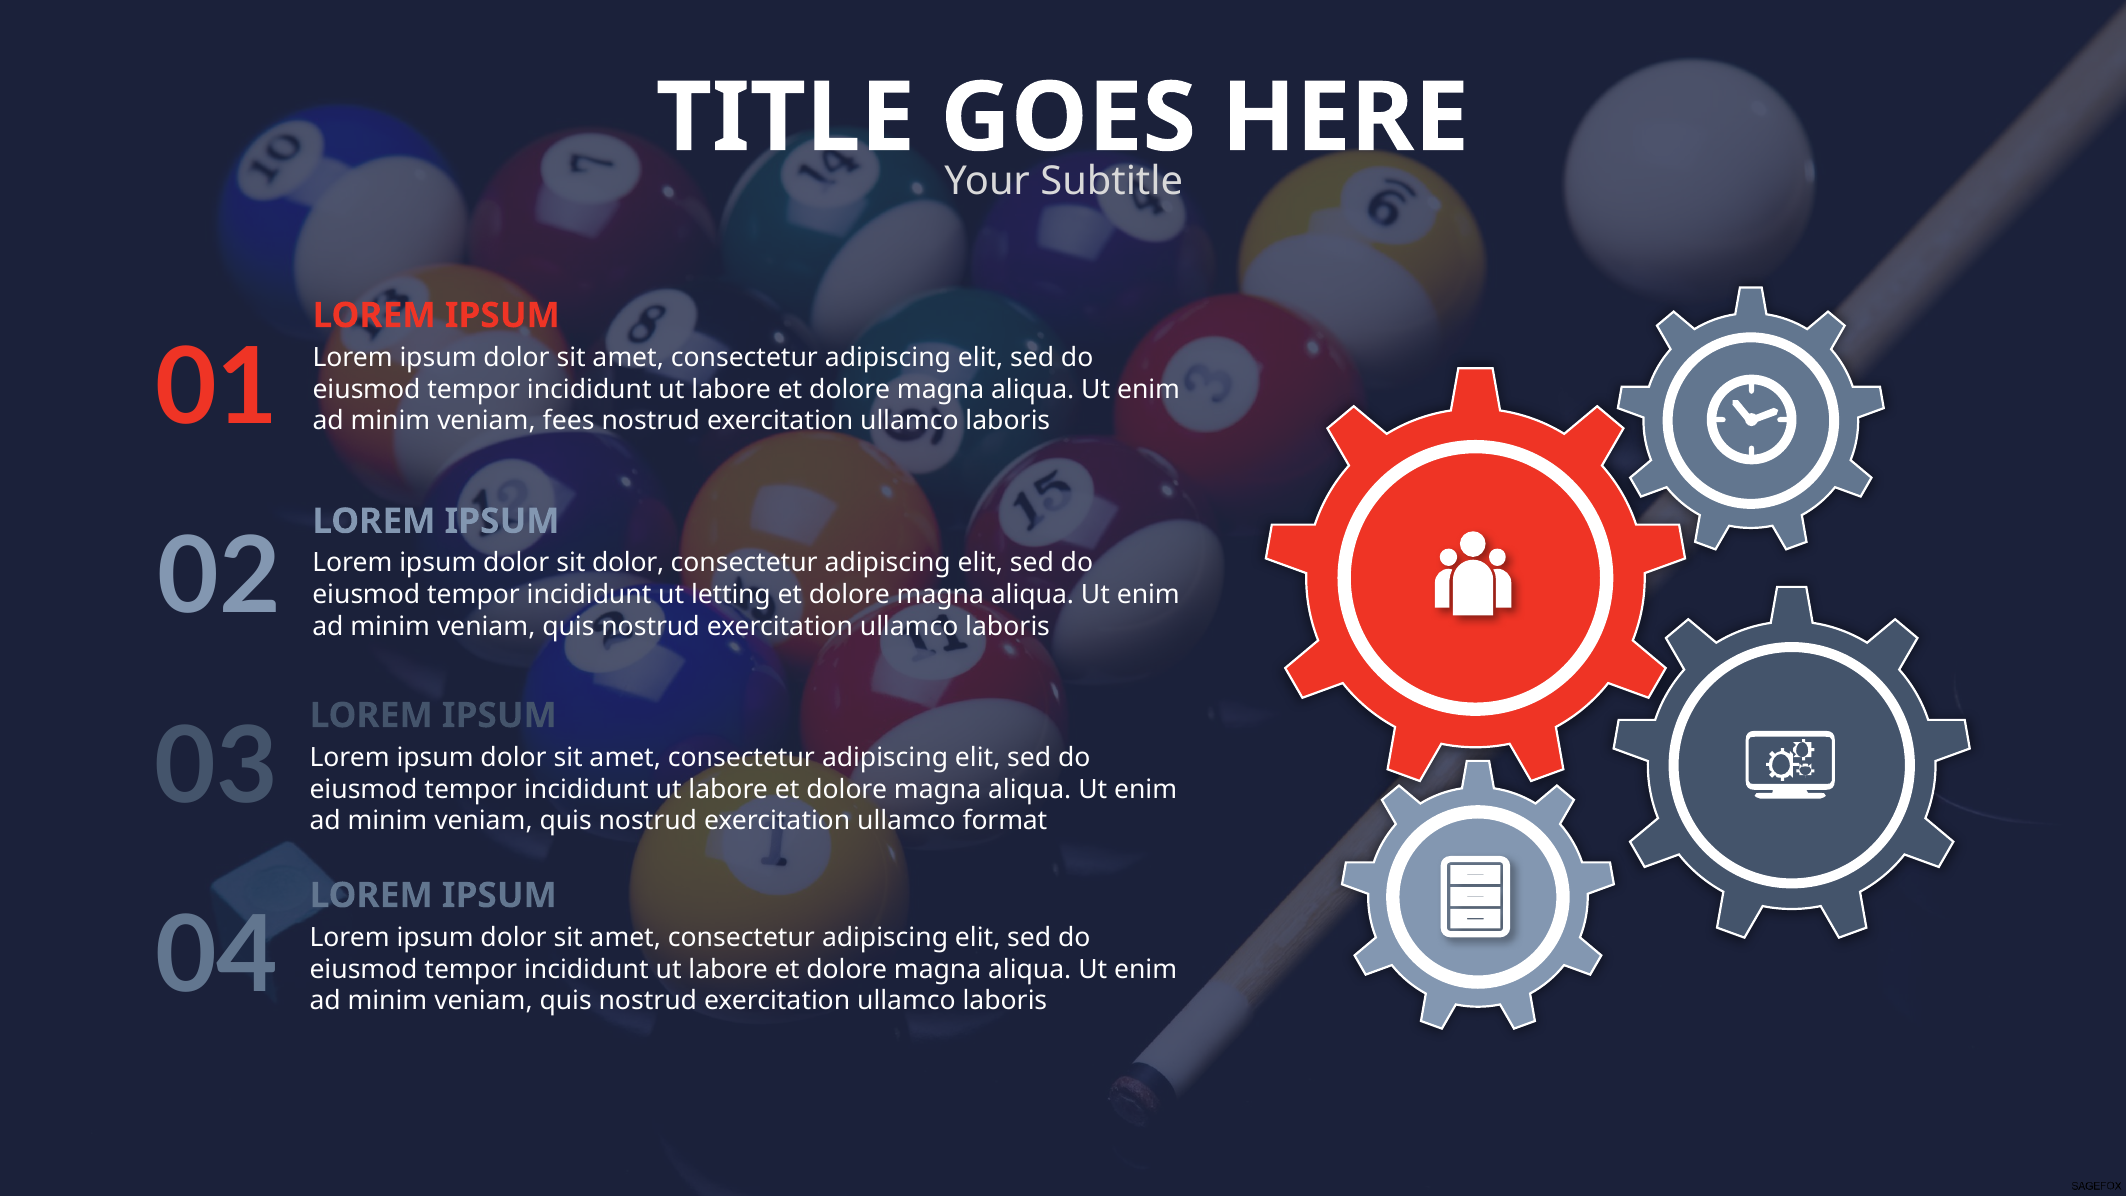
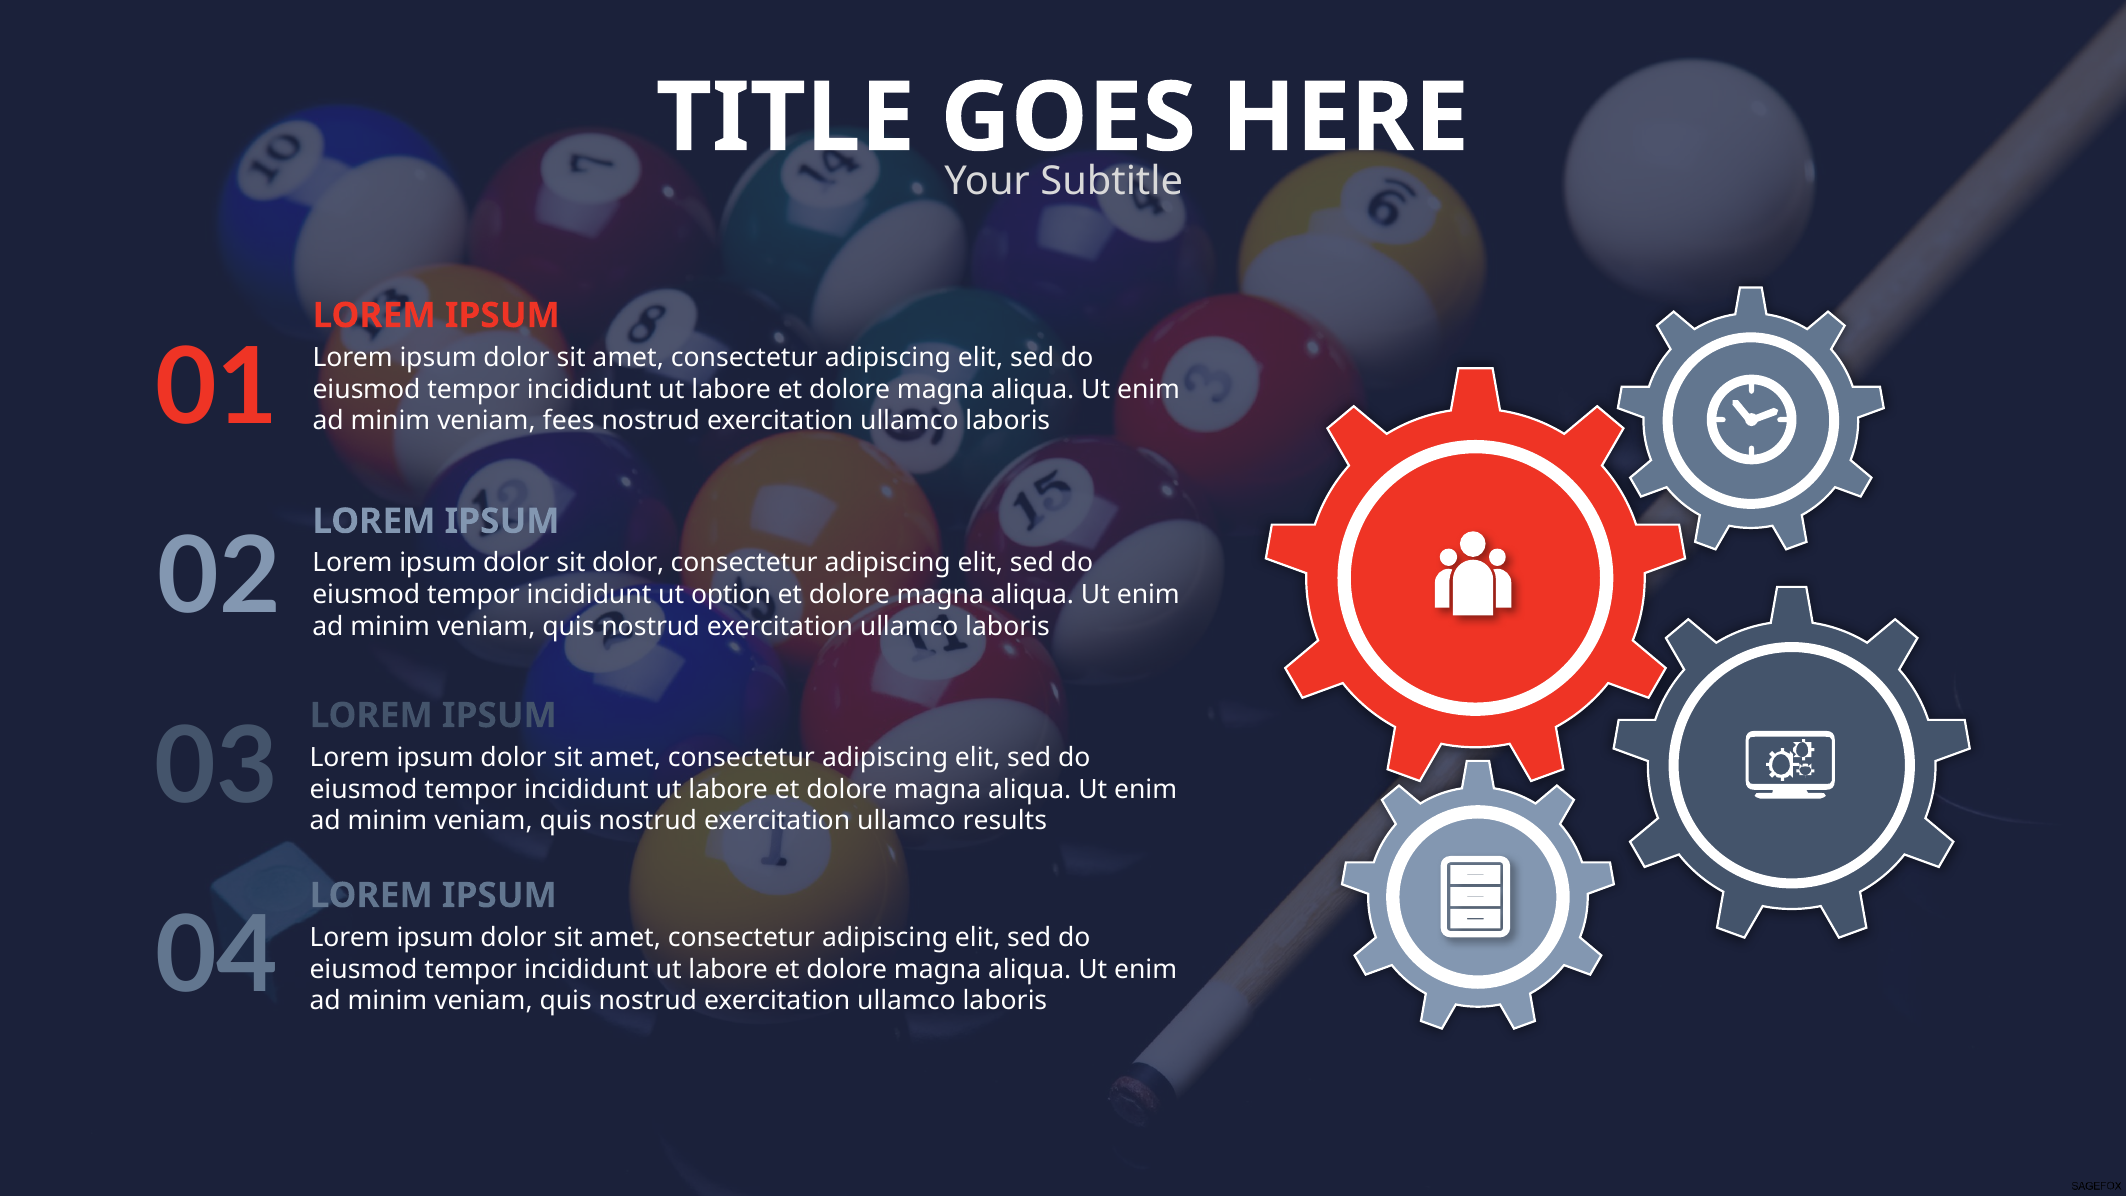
letting: letting -> option
format: format -> results
